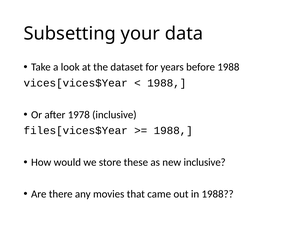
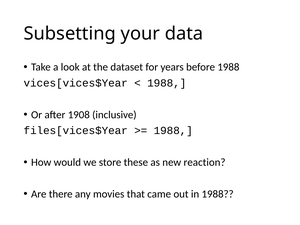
1978: 1978 -> 1908
new inclusive: inclusive -> reaction
